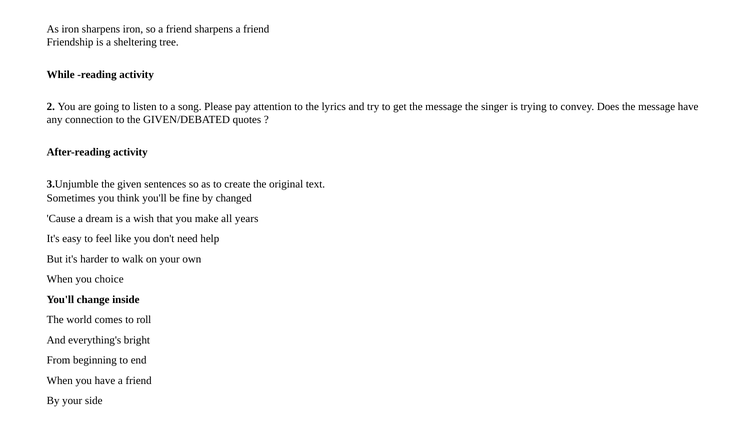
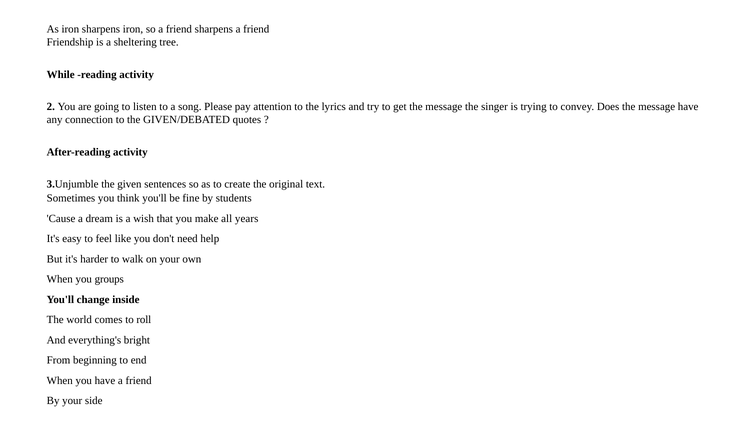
changed: changed -> students
choice: choice -> groups
